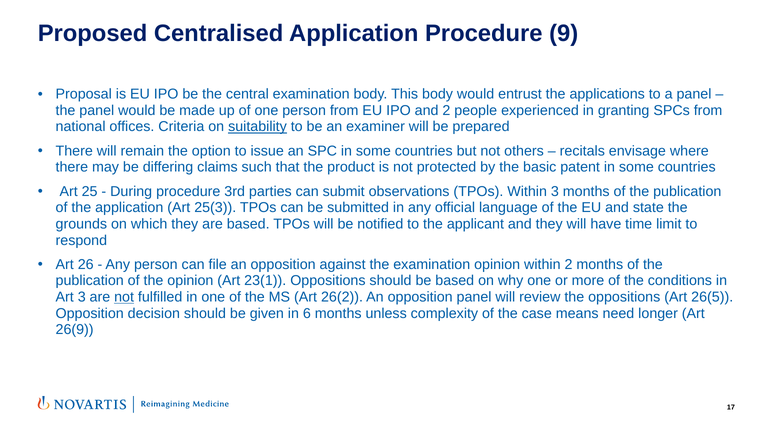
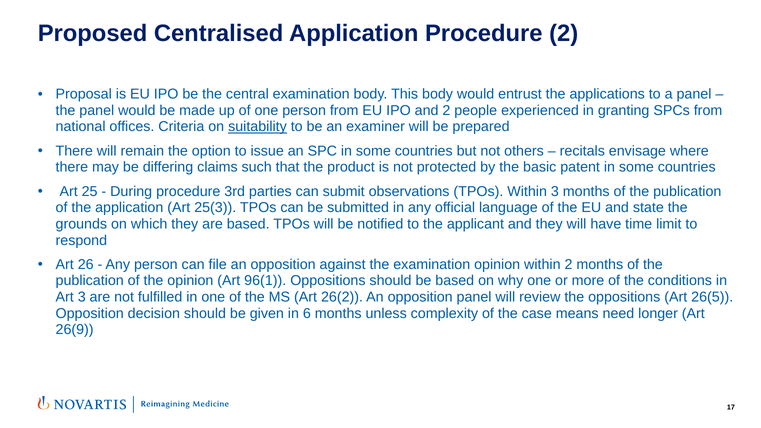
Procedure 9: 9 -> 2
23(1: 23(1 -> 96(1
not at (124, 297) underline: present -> none
